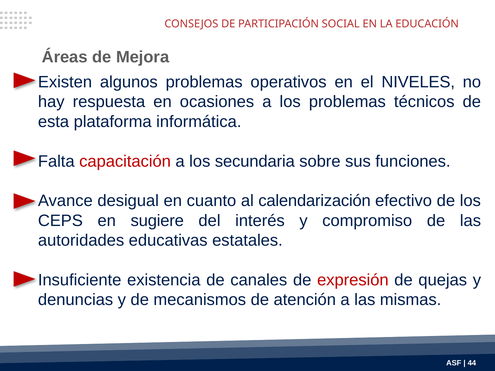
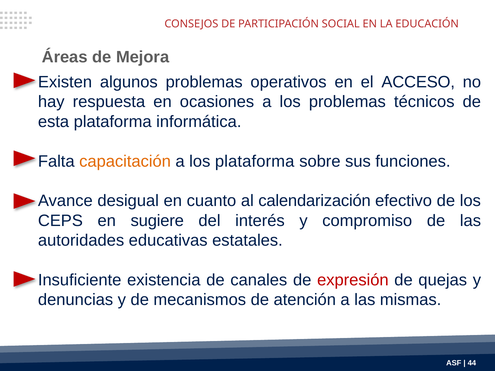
NIVELES: NIVELES -> ACCESO
capacitación colour: red -> orange
los secundaria: secundaria -> plataforma
